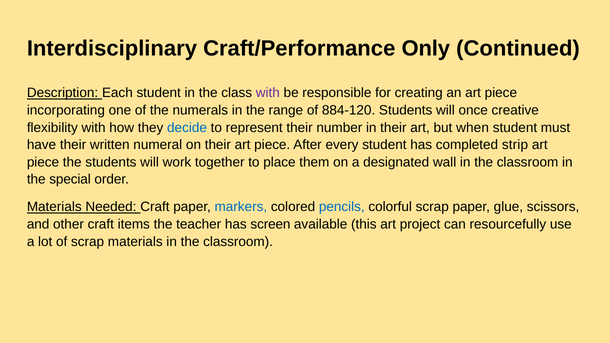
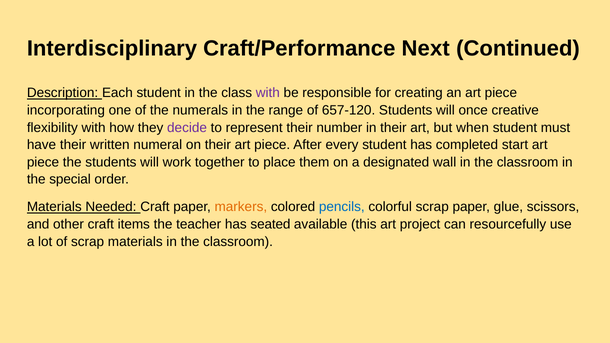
Only: Only -> Next
884-120: 884-120 -> 657-120
decide colour: blue -> purple
strip: strip -> start
markers colour: blue -> orange
screen: screen -> seated
